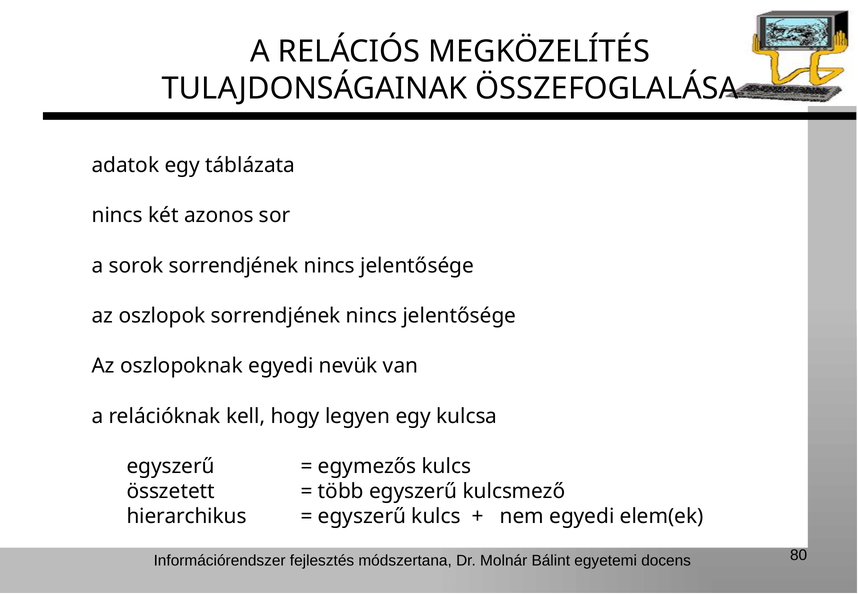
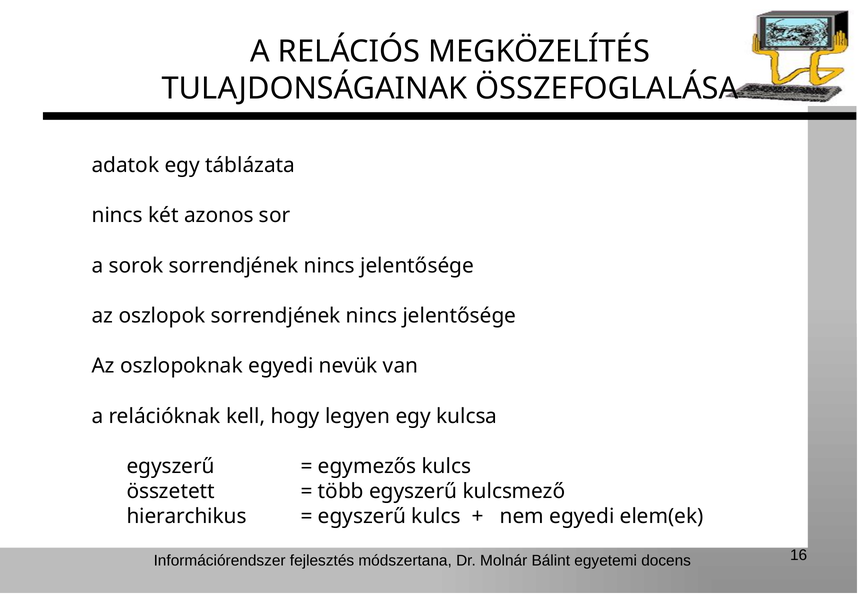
80: 80 -> 16
